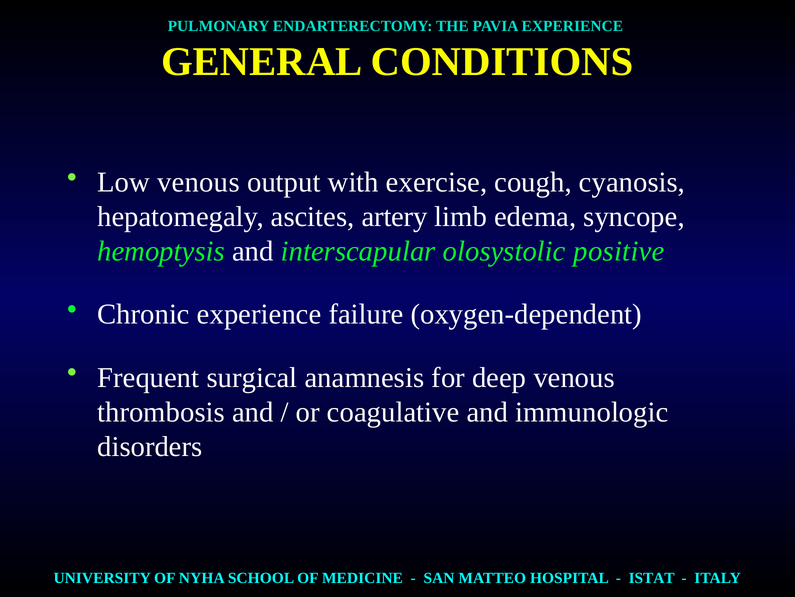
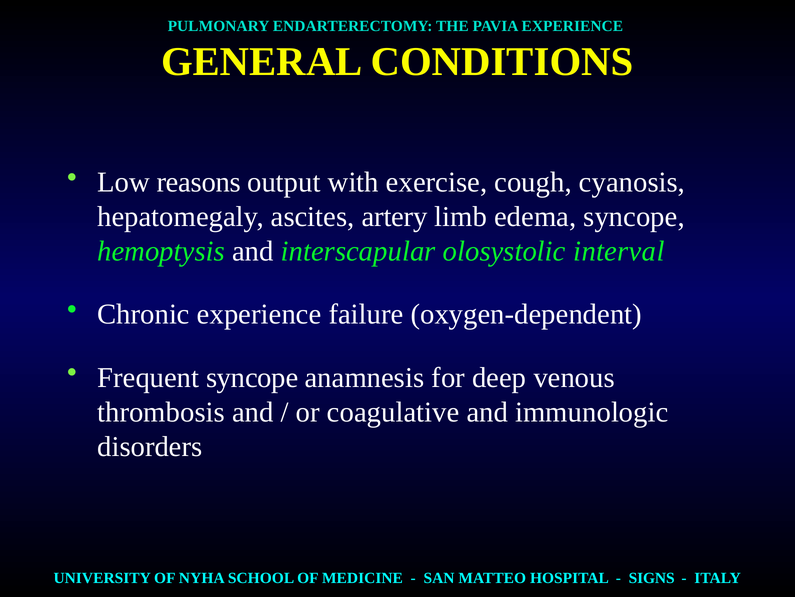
Low venous: venous -> reasons
positive: positive -> interval
Frequent surgical: surgical -> syncope
ISTAT: ISTAT -> SIGNS
